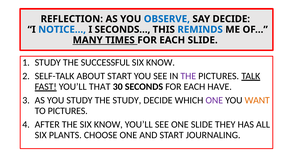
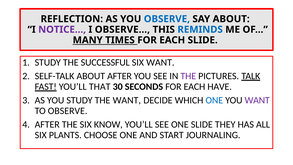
SAY DECIDE: DECIDE -> ABOUT
NOTICE… colour: blue -> purple
SECONDS…: SECONDS… -> OBSERVE…
KNOW at (160, 62): KNOW -> WANT
ABOUT START: START -> AFTER
THE STUDY: STUDY -> WANT
ONE at (214, 100) colour: purple -> blue
WANT at (257, 100) colour: orange -> purple
TO PICTURES: PICTURES -> OBSERVE
